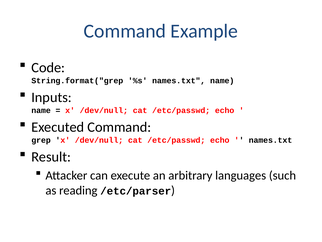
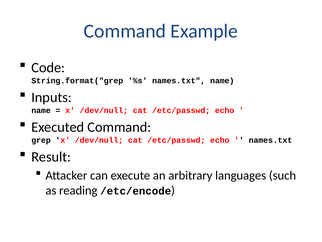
/etc/parser: /etc/parser -> /etc/encode
